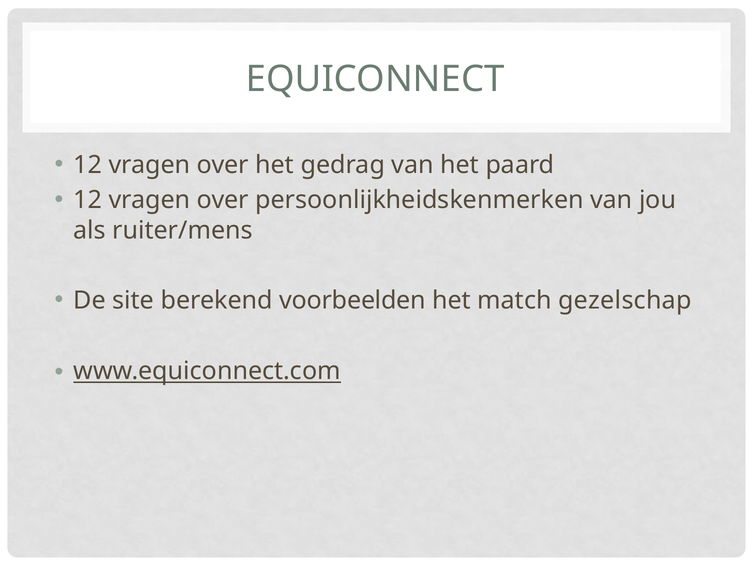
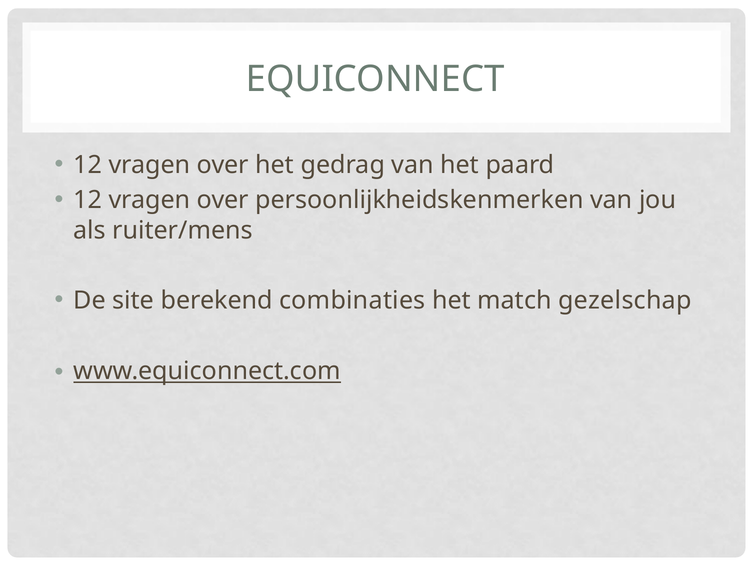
voorbeelden: voorbeelden -> combinaties
